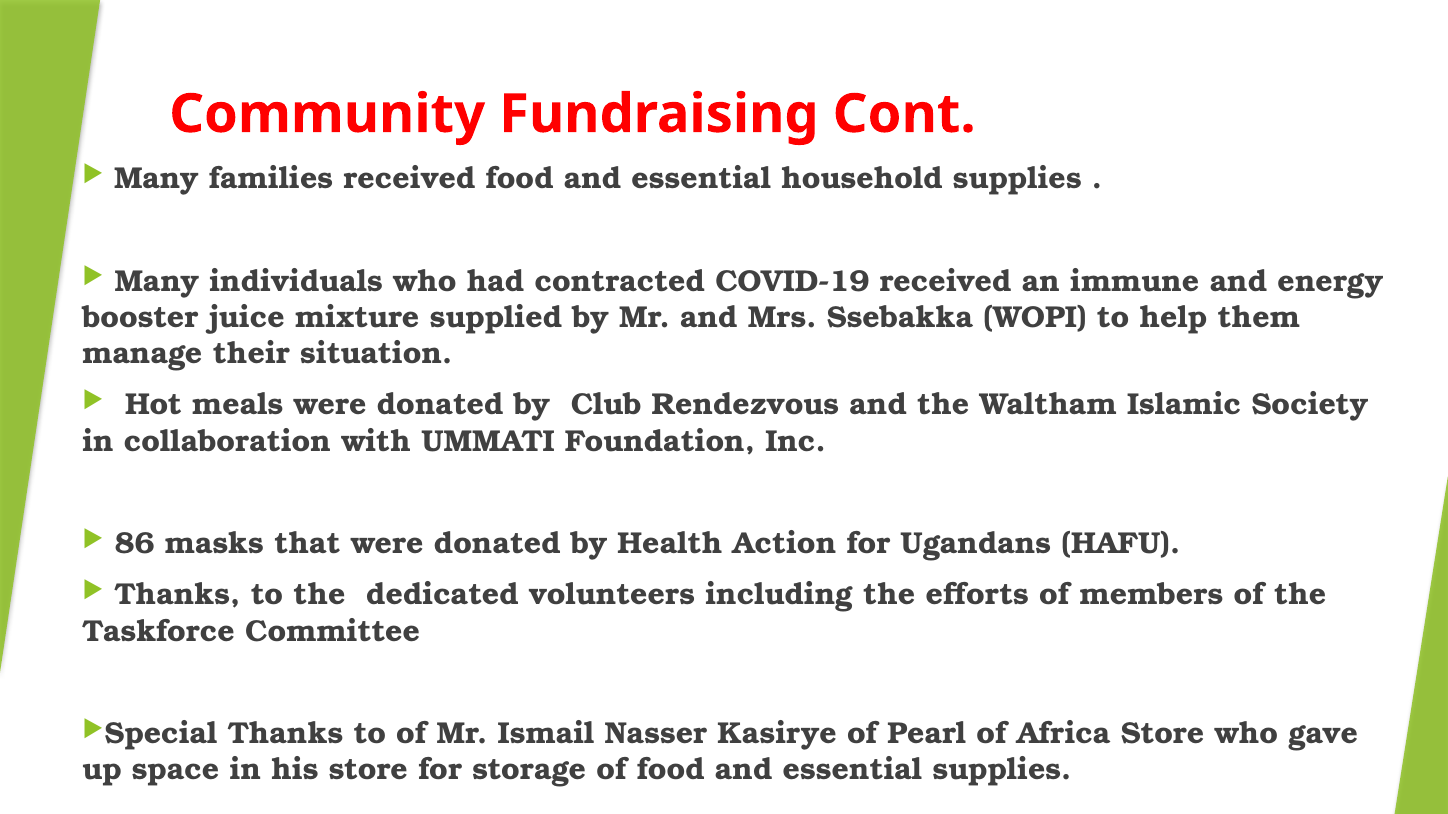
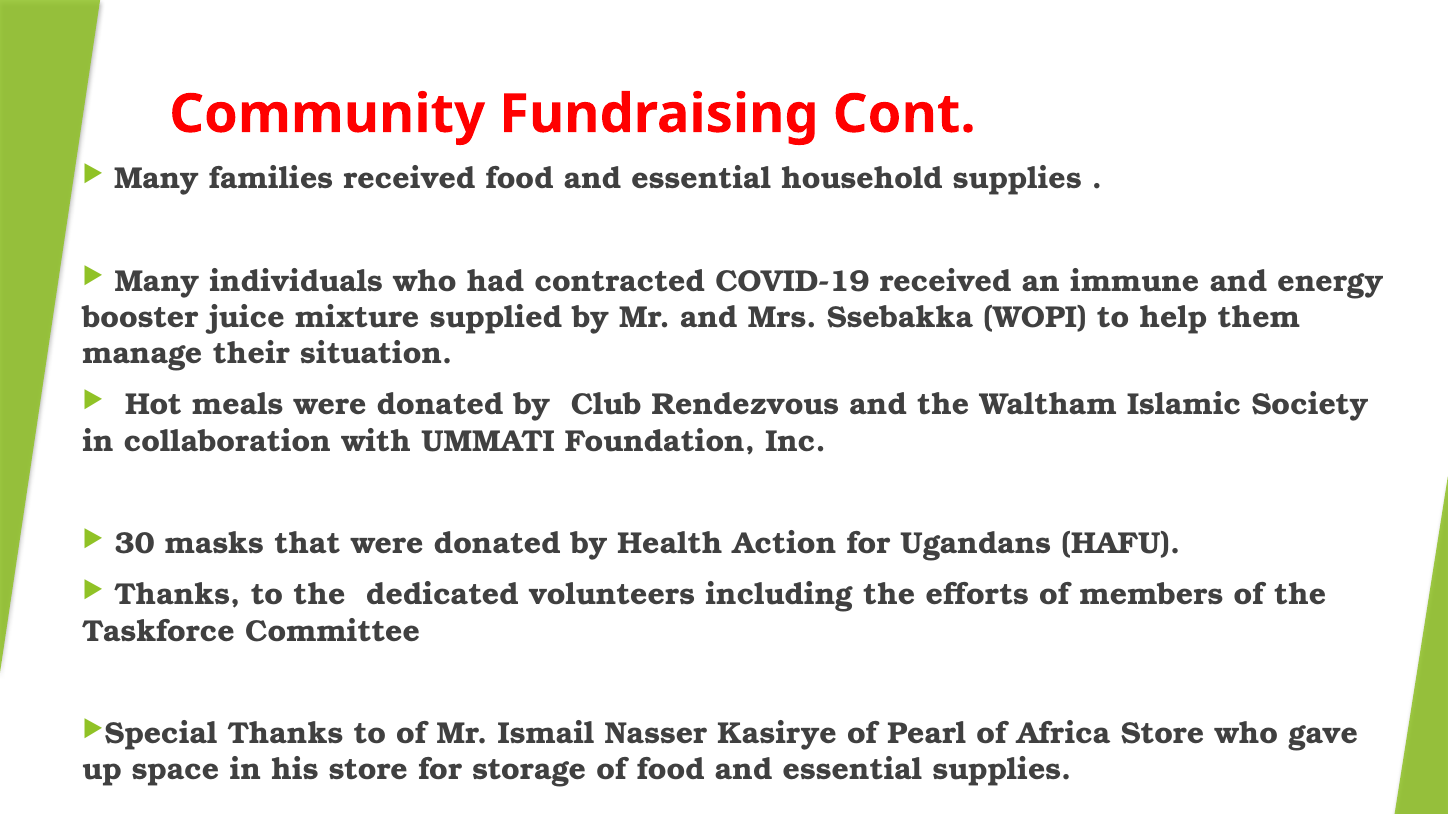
86: 86 -> 30
